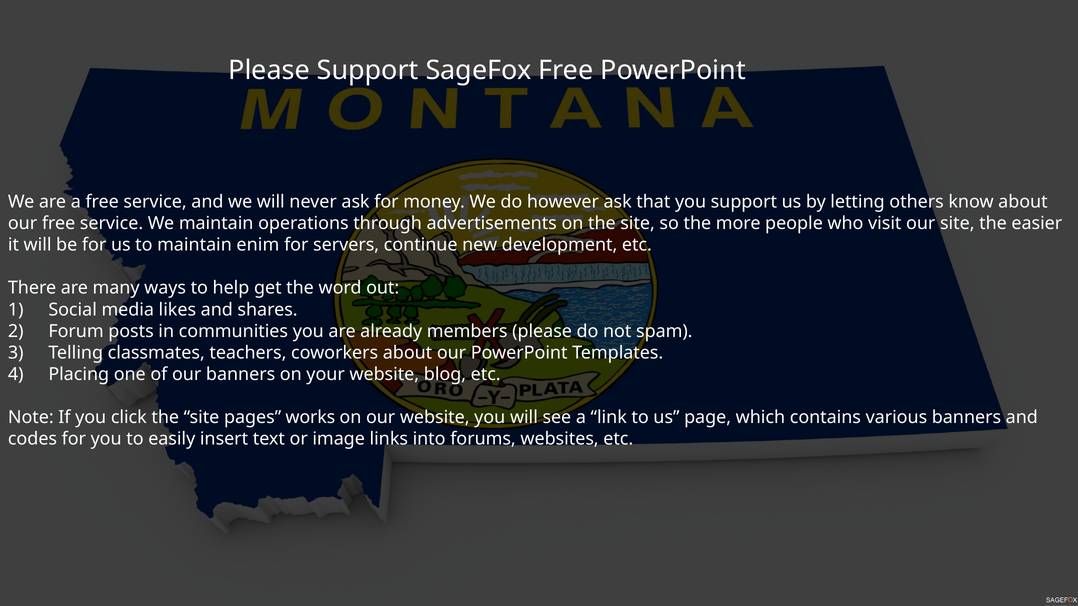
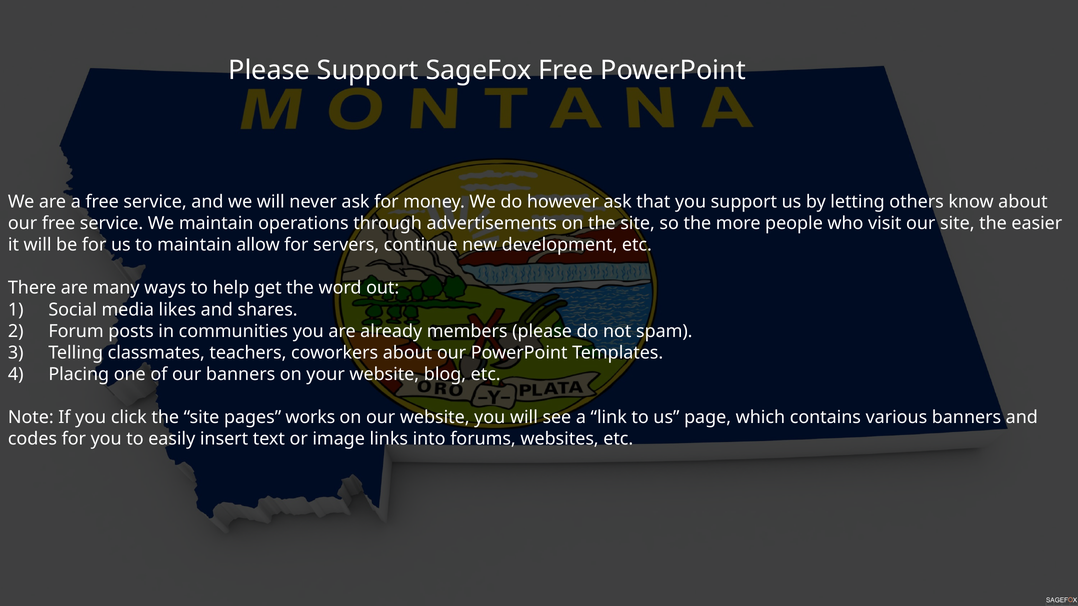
enim: enim -> allow
